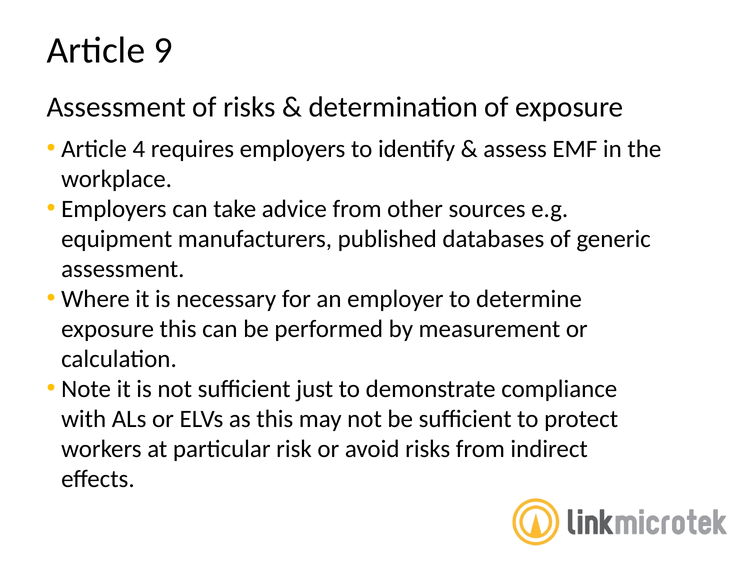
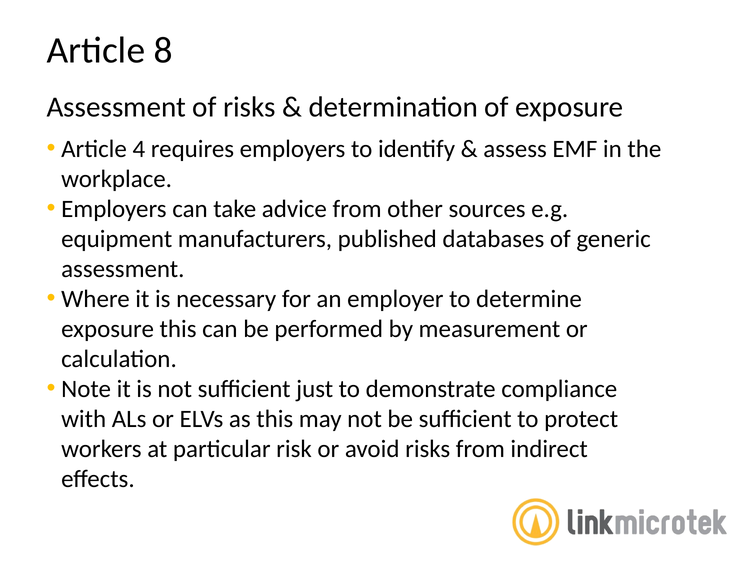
9: 9 -> 8
